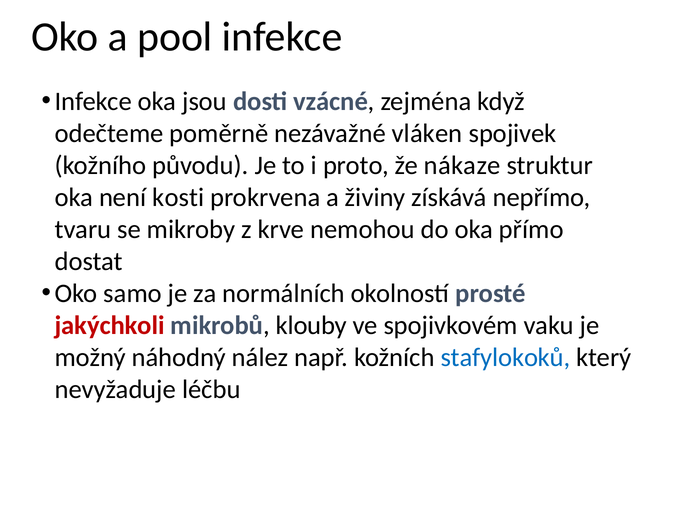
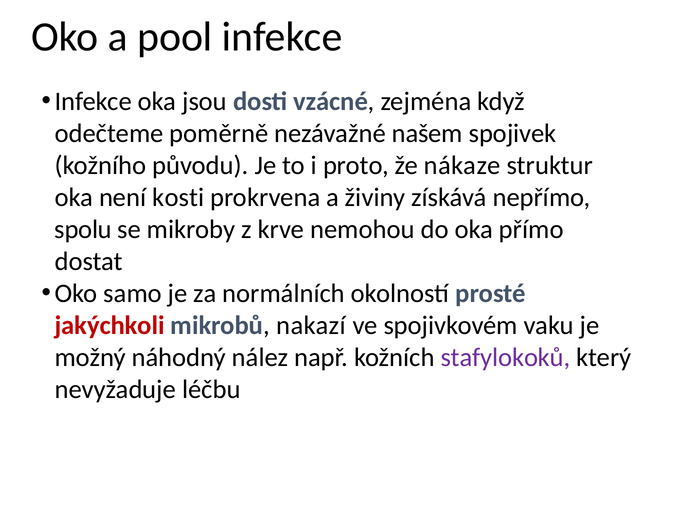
vláken: vláken -> našem
tvaru: tvaru -> spolu
klouby: klouby -> nakazí
stafylokoků colour: blue -> purple
